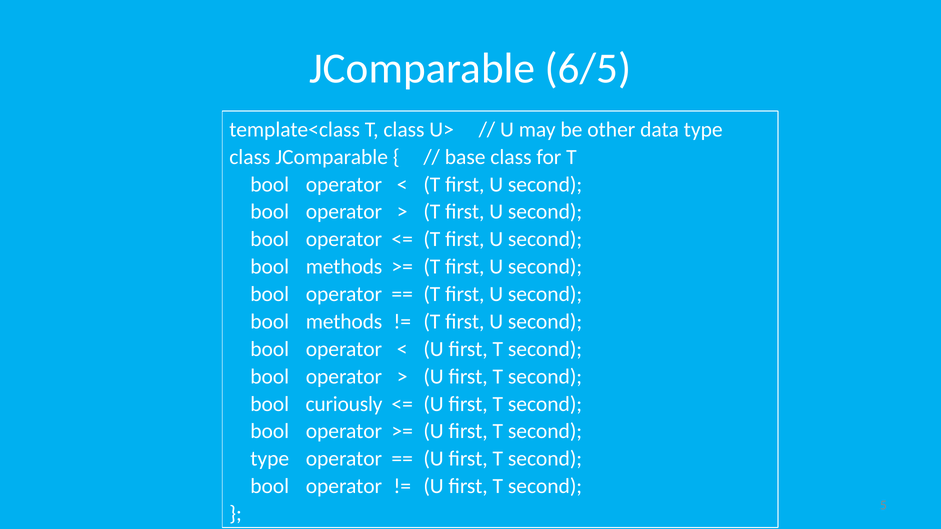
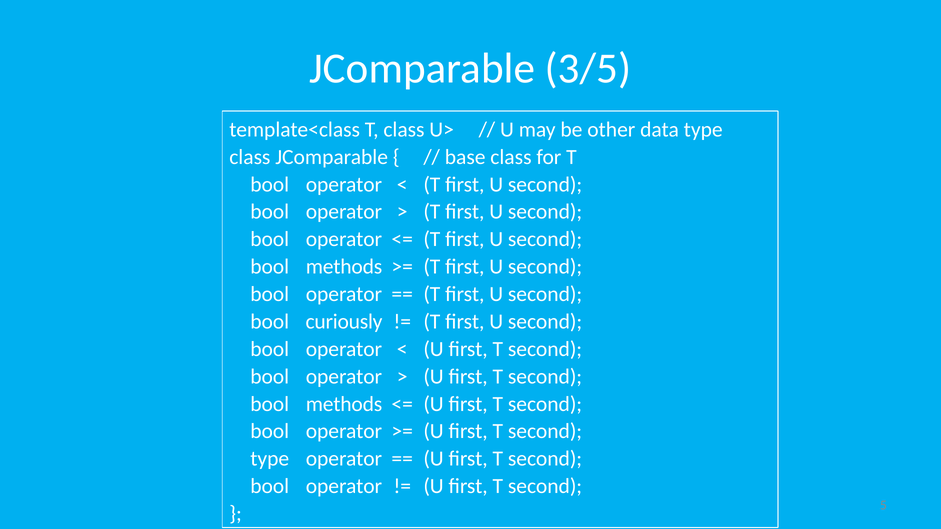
6/5: 6/5 -> 3/5
methods at (344, 322): methods -> curiously
curiously at (344, 404): curiously -> methods
